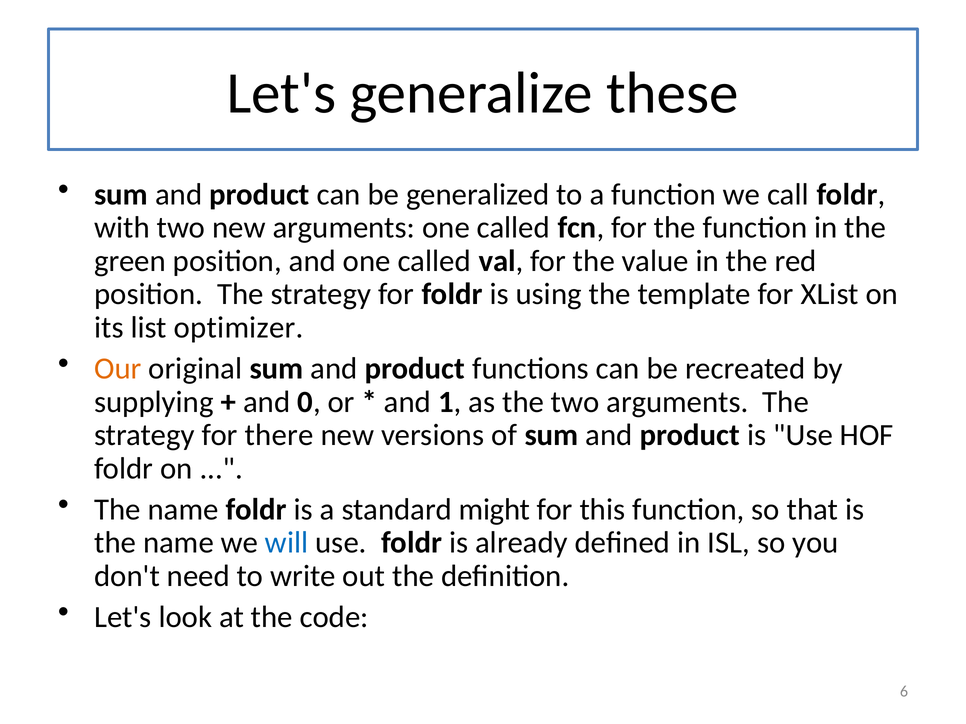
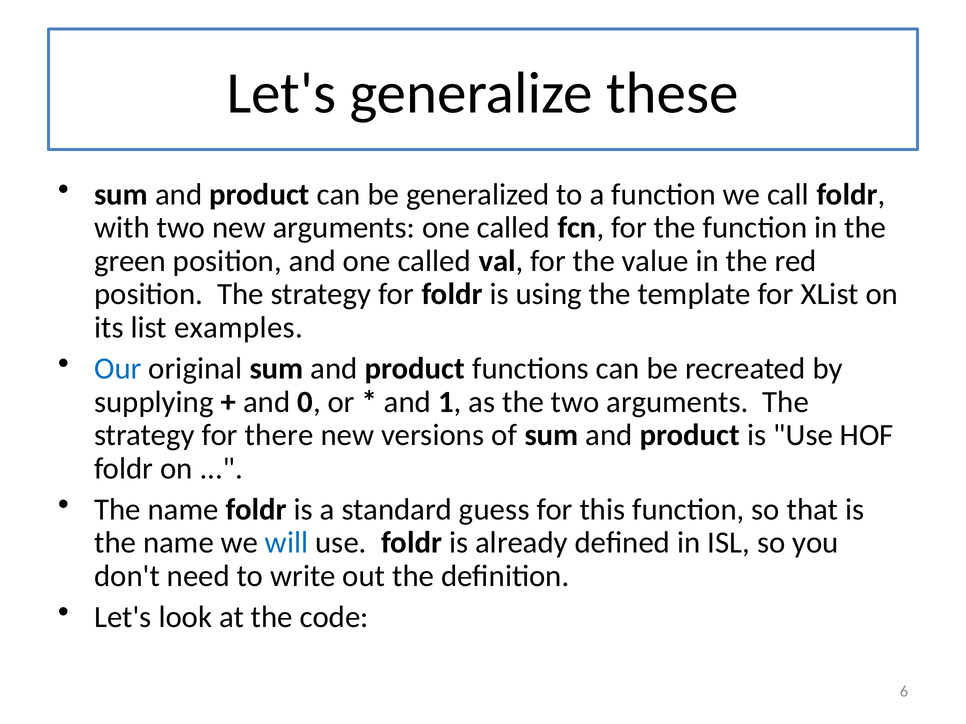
optimizer: optimizer -> examples
Our colour: orange -> blue
might: might -> guess
